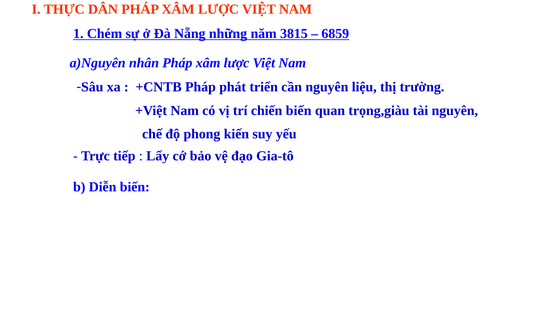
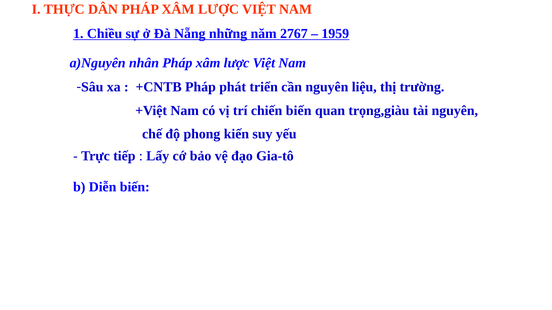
Chém: Chém -> Chiều
3815: 3815 -> 2767
6859: 6859 -> 1959
